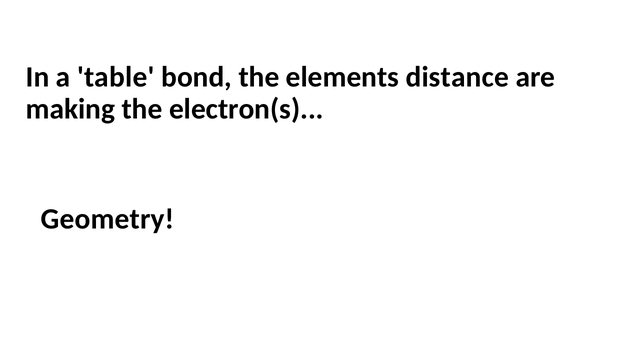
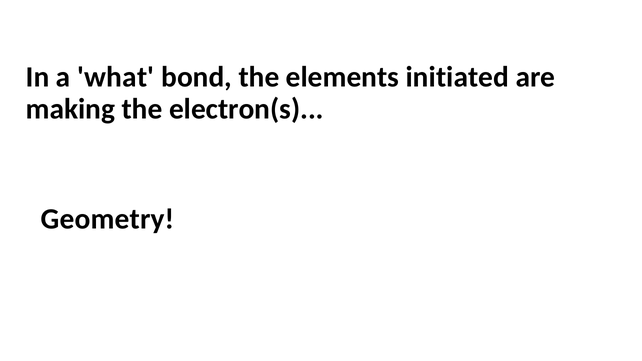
table: table -> what
distance: distance -> initiated
